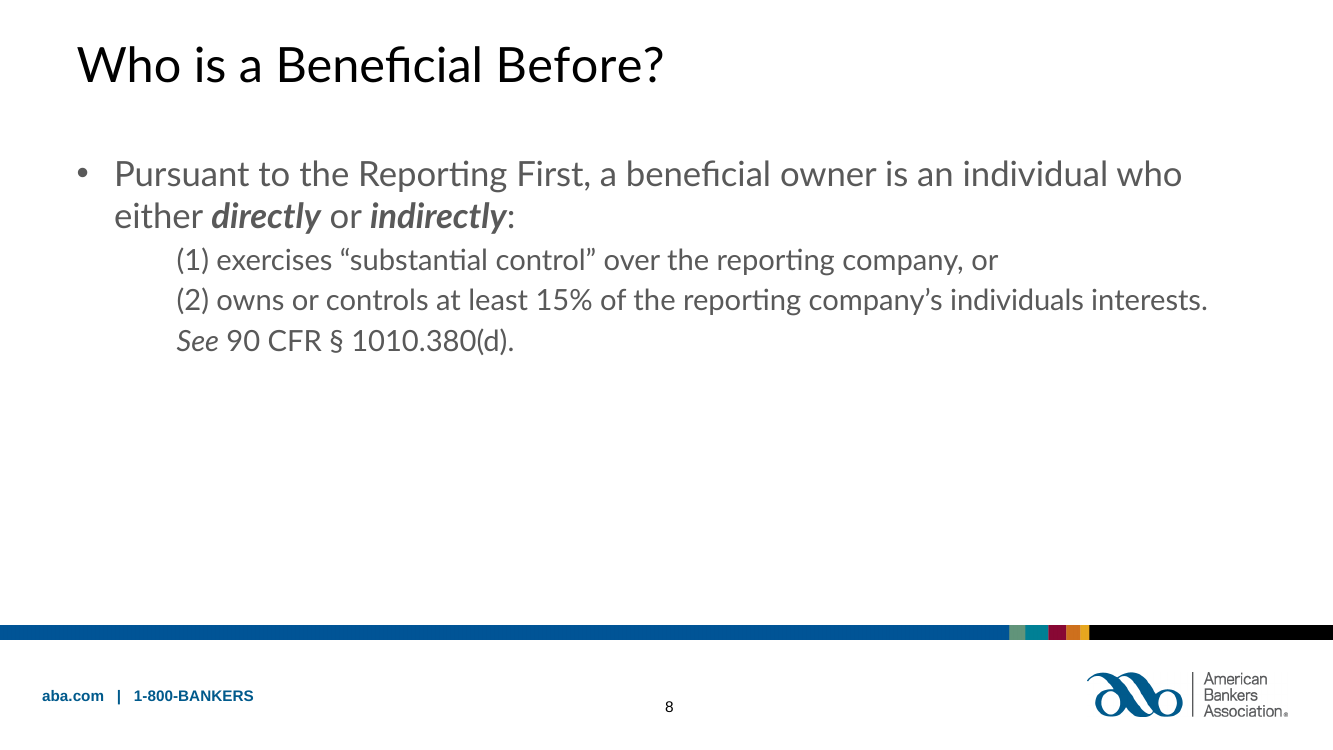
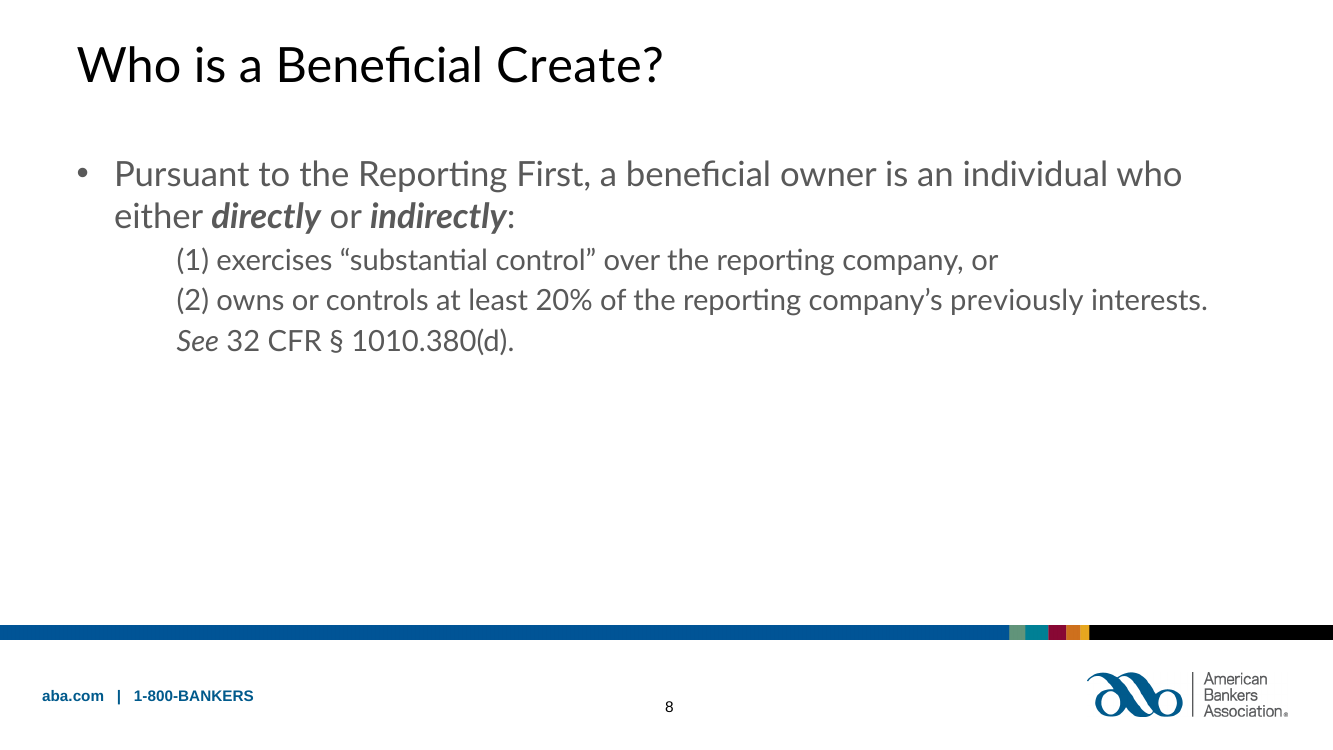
Before: Before -> Create
15%: 15% -> 20%
individuals: individuals -> previously
90: 90 -> 32
